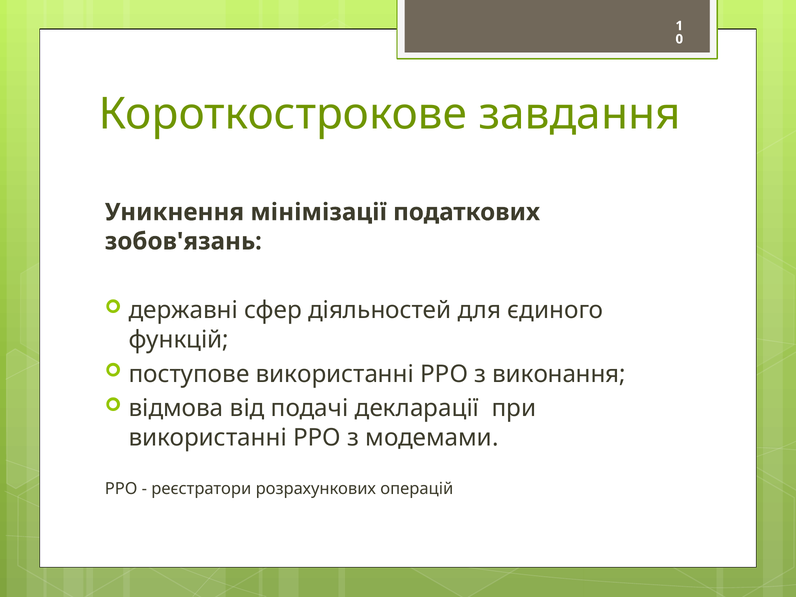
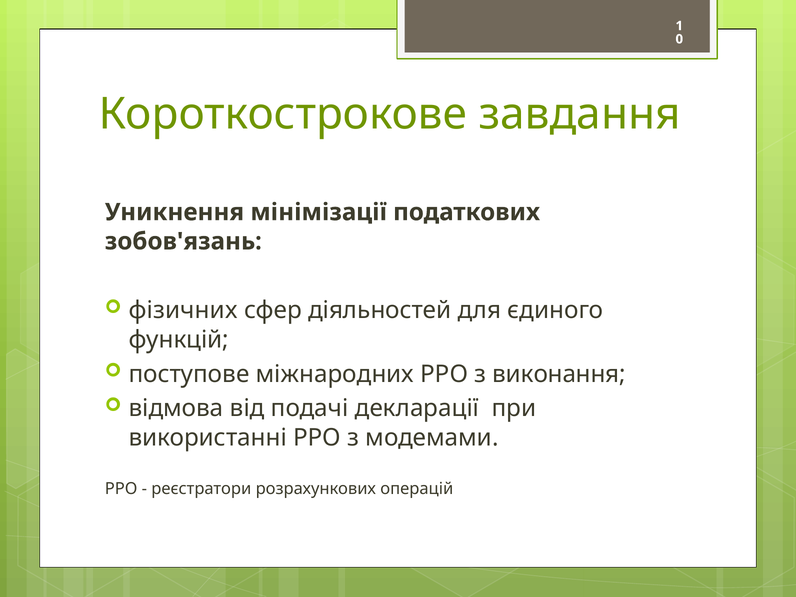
державні: державні -> фізичних
поступове використанні: використанні -> міжнародних
